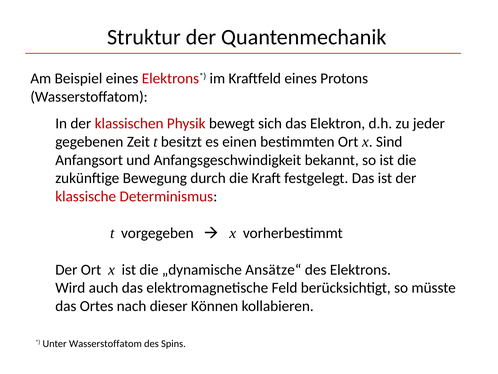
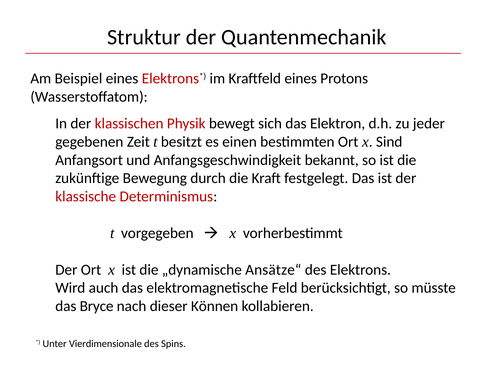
Ortes: Ortes -> Bryce
Unter Wasserstoffatom: Wasserstoffatom -> Vierdimensionale
